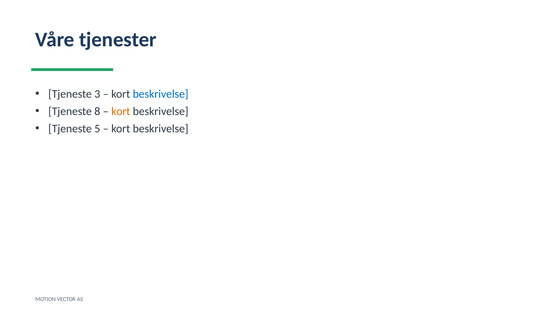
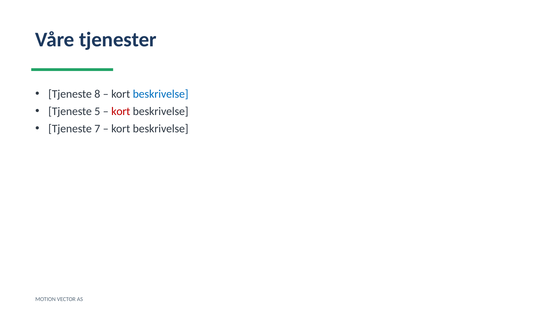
3: 3 -> 8
8: 8 -> 5
kort at (121, 111) colour: orange -> red
5: 5 -> 7
